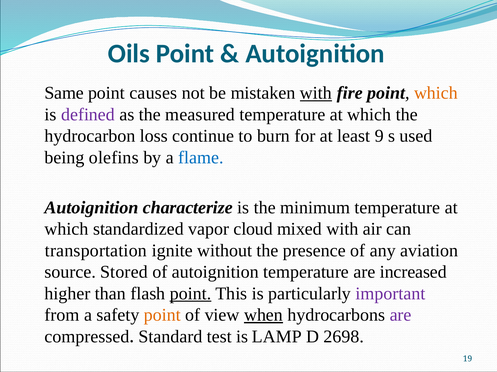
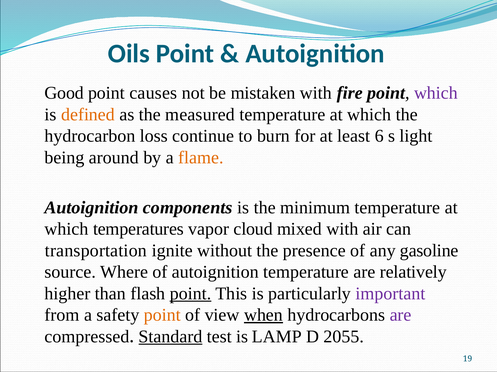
Same: Same -> Good
with at (316, 93) underline: present -> none
which at (436, 93) colour: orange -> purple
defined colour: purple -> orange
9: 9 -> 6
used: used -> light
olefins: olefins -> around
flame colour: blue -> orange
characterize: characterize -> components
standardized: standardized -> temperatures
aviation: aviation -> gasoline
Stored: Stored -> Where
increased: increased -> relatively
Standard underline: none -> present
2698: 2698 -> 2055
